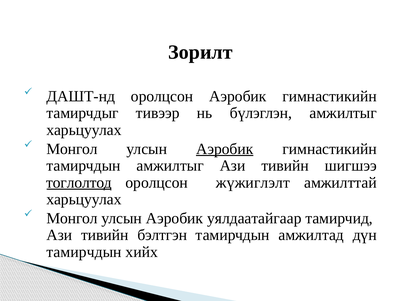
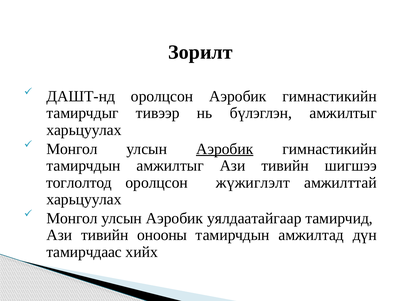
тоглолтод underline: present -> none
бэлтгэн: бэлтгэн -> онооны
тамирчдын at (84, 252): тамирчдын -> тамирчдаас
